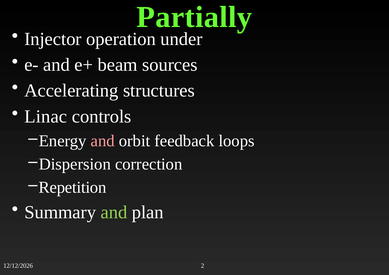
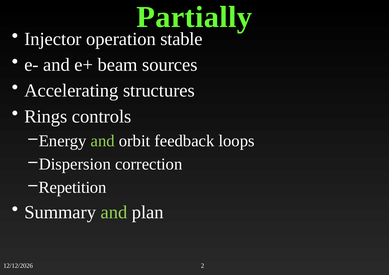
under: under -> stable
Linac: Linac -> Rings
and at (103, 141) colour: pink -> light green
